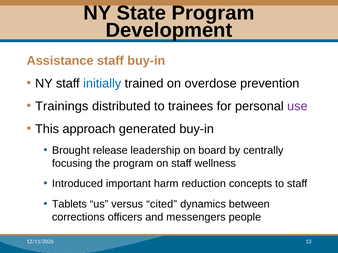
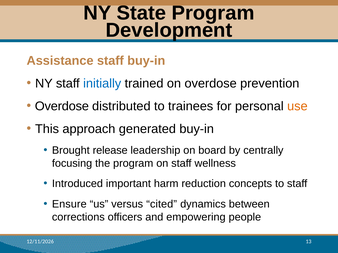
Trainings at (62, 106): Trainings -> Overdose
use colour: purple -> orange
Tablets: Tablets -> Ensure
messengers: messengers -> empowering
